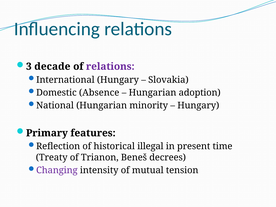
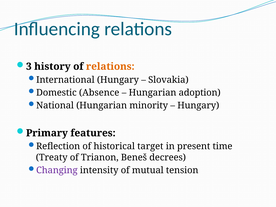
decade: decade -> history
relations at (110, 66) colour: purple -> orange
illegal: illegal -> target
